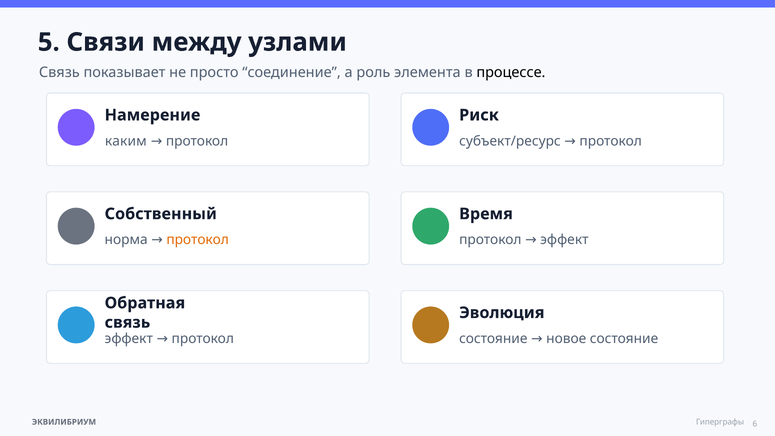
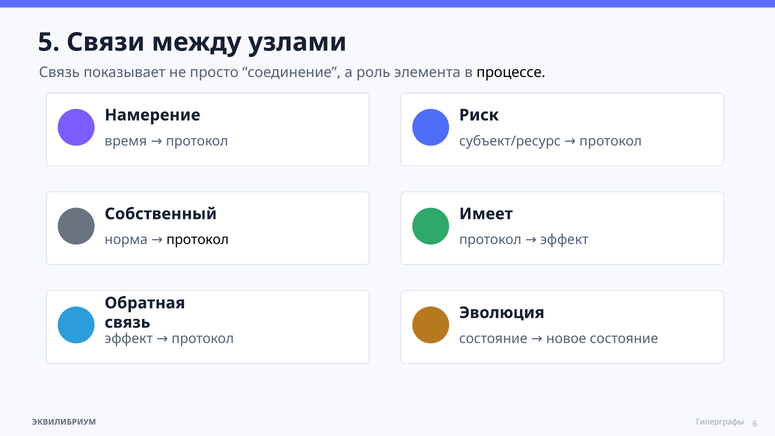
каким: каким -> время
Время: Время -> Имеет
протокол at (198, 240) colour: orange -> black
